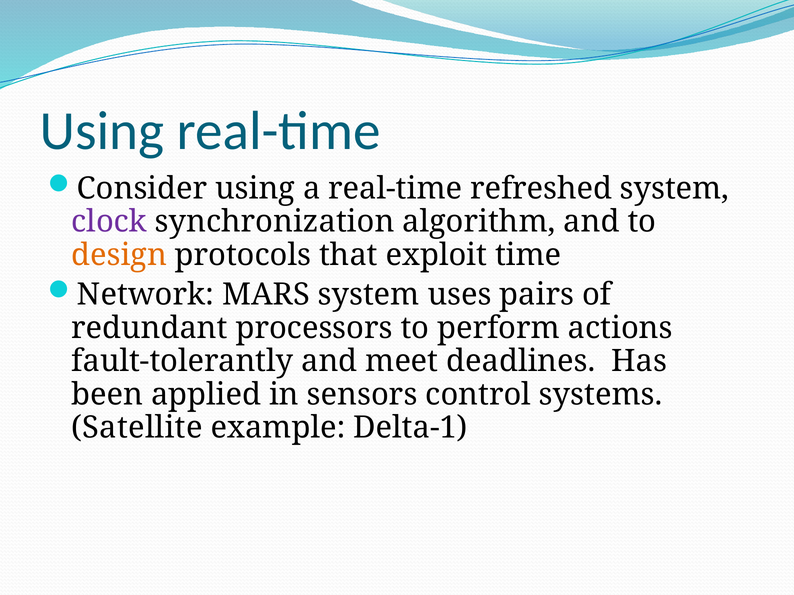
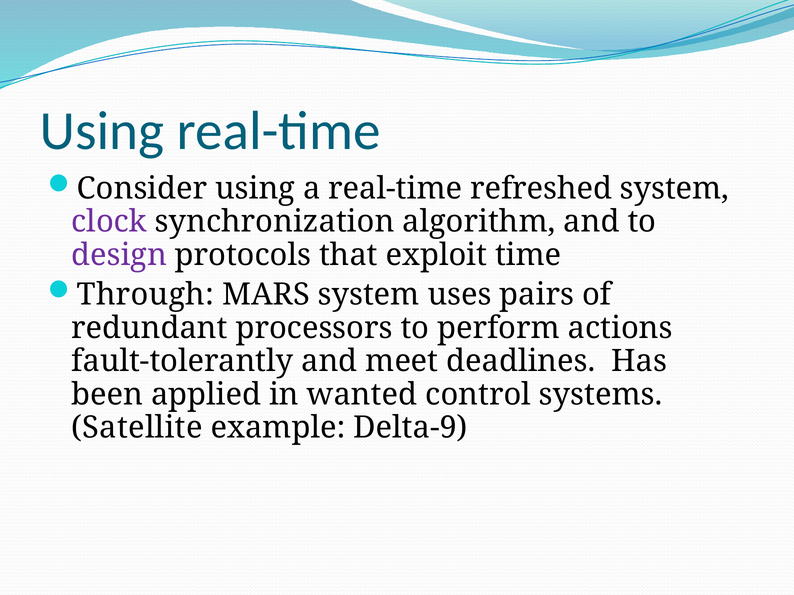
design colour: orange -> purple
Network: Network -> Through
sensors: sensors -> wanted
Delta-1: Delta-1 -> Delta-9
